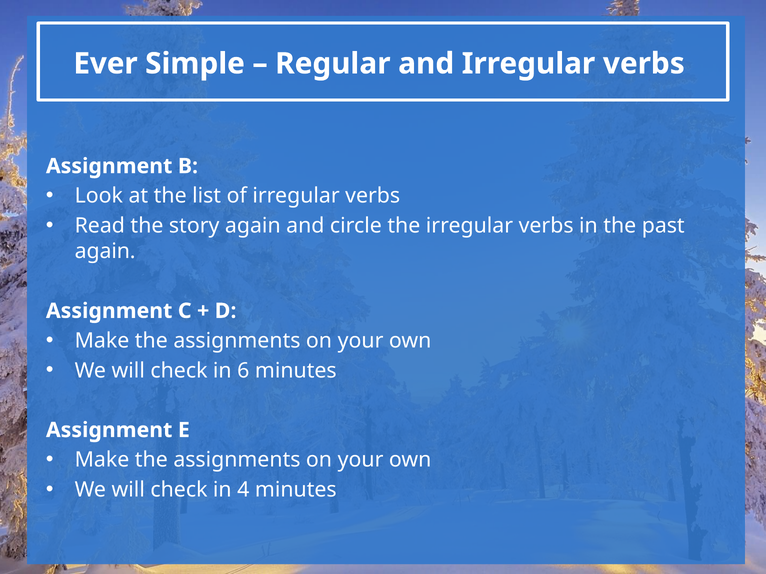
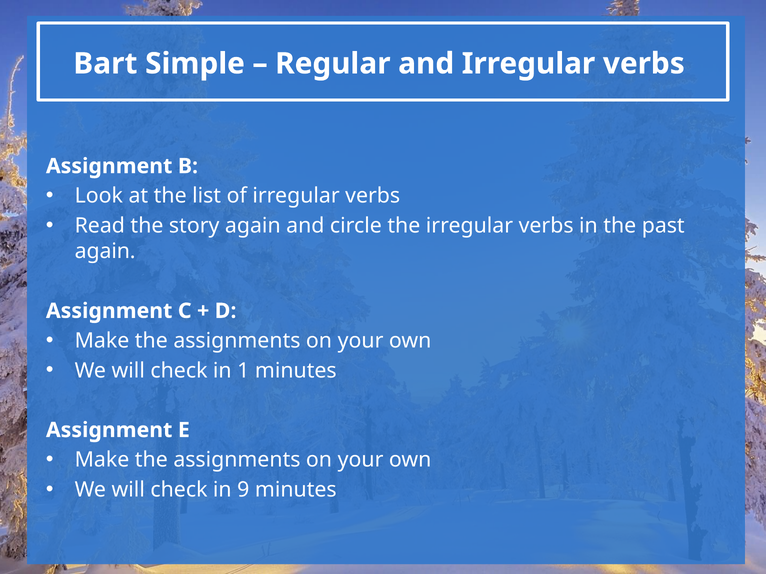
Ever: Ever -> Bart
6: 6 -> 1
4: 4 -> 9
